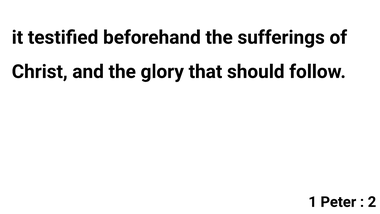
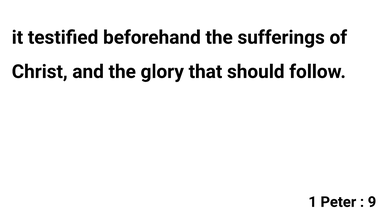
2: 2 -> 9
